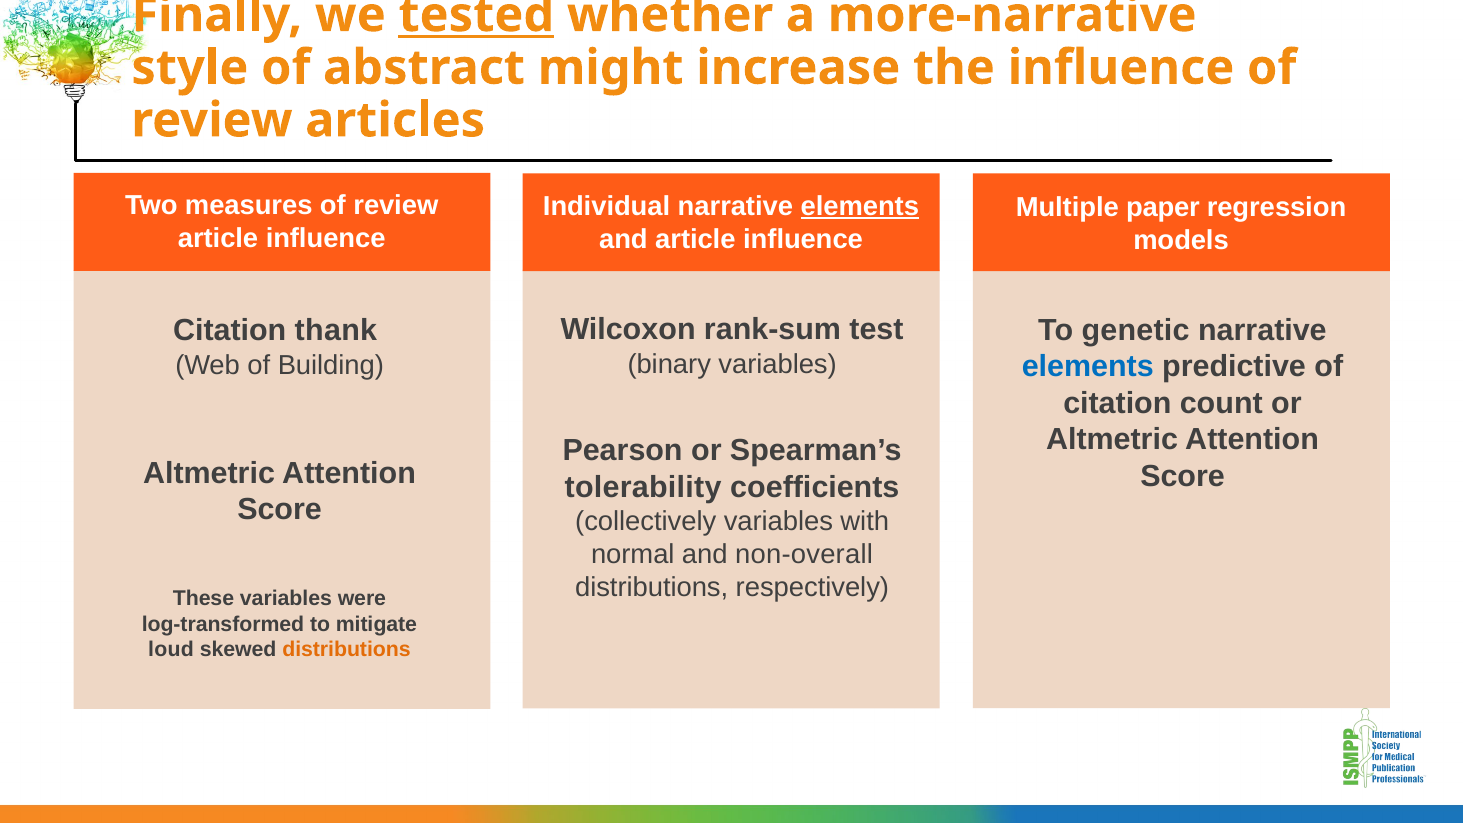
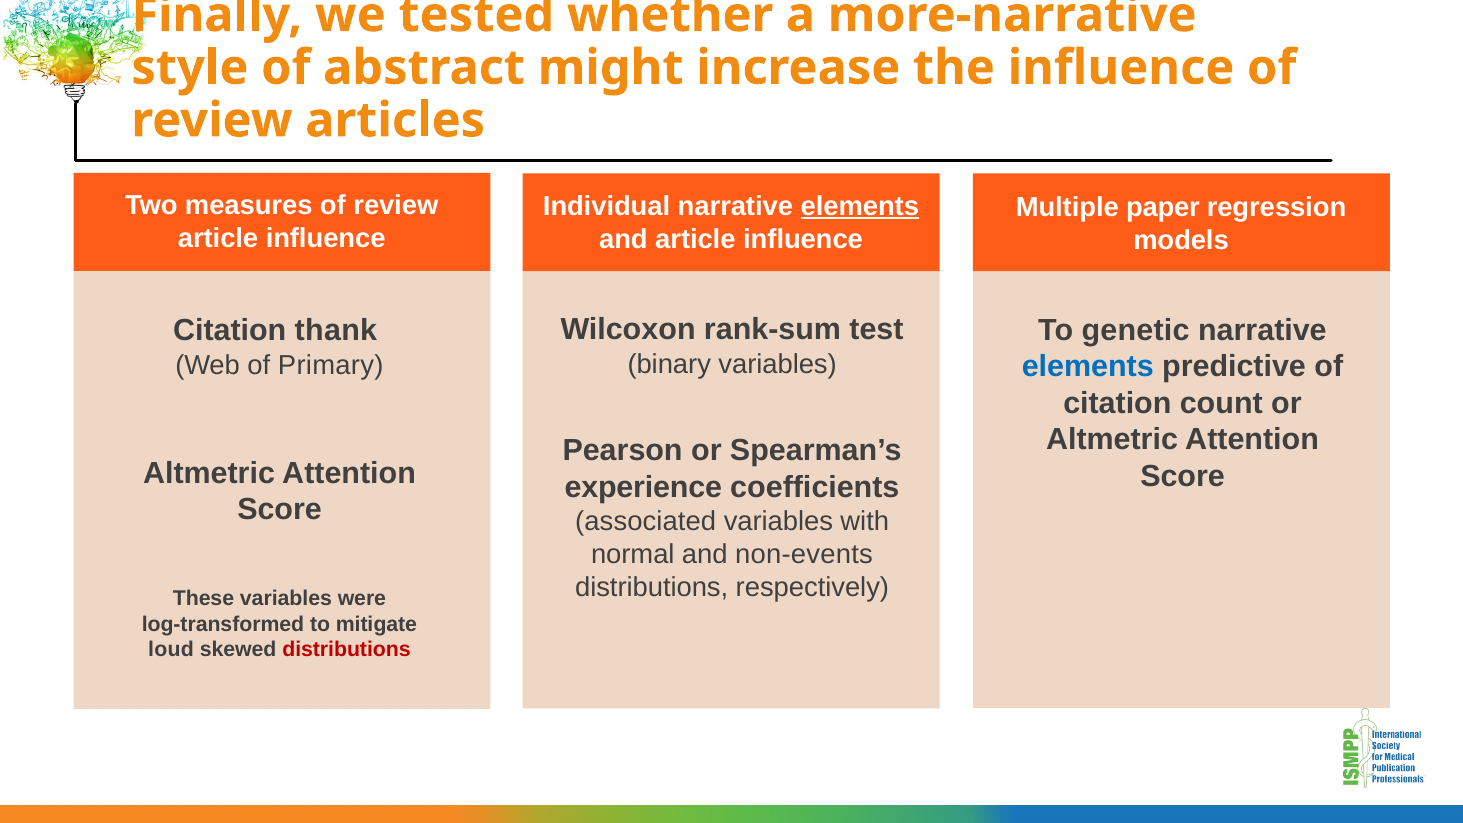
tested underline: present -> none
Building: Building -> Primary
tolerability: tolerability -> experience
collectively: collectively -> associated
non‑overall: non‑overall -> non‑events
distributions at (346, 650) colour: orange -> red
